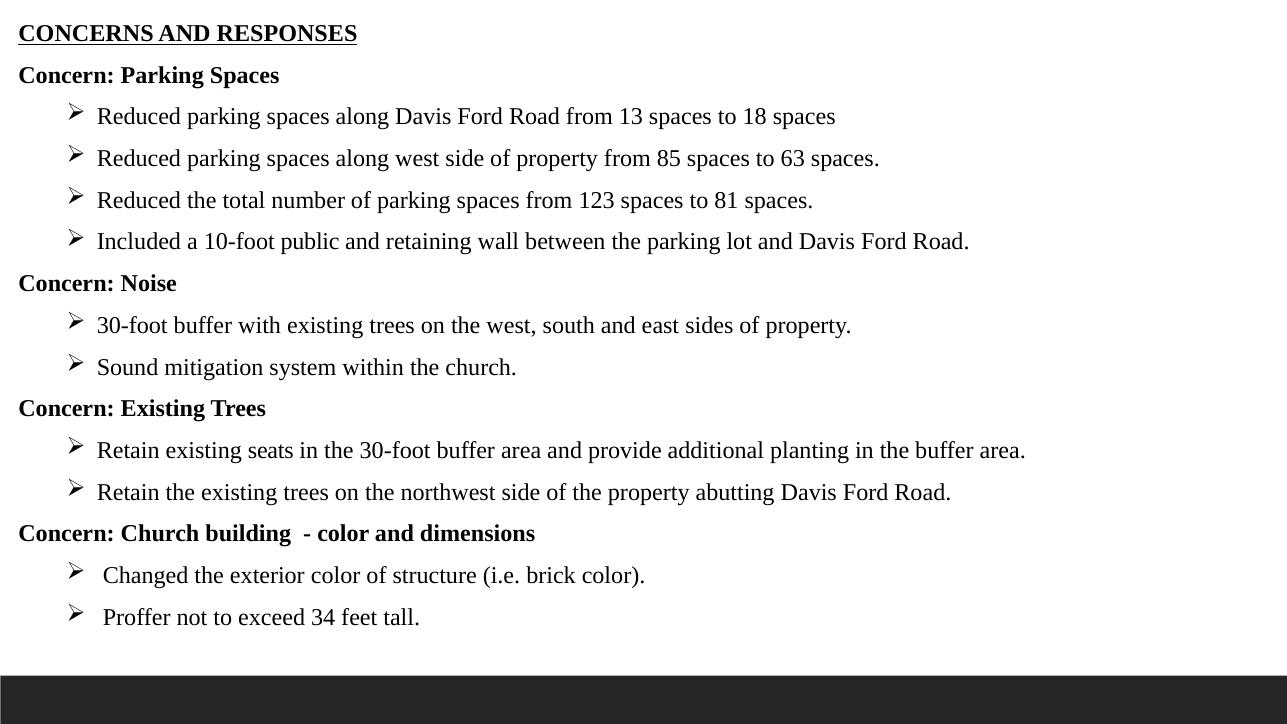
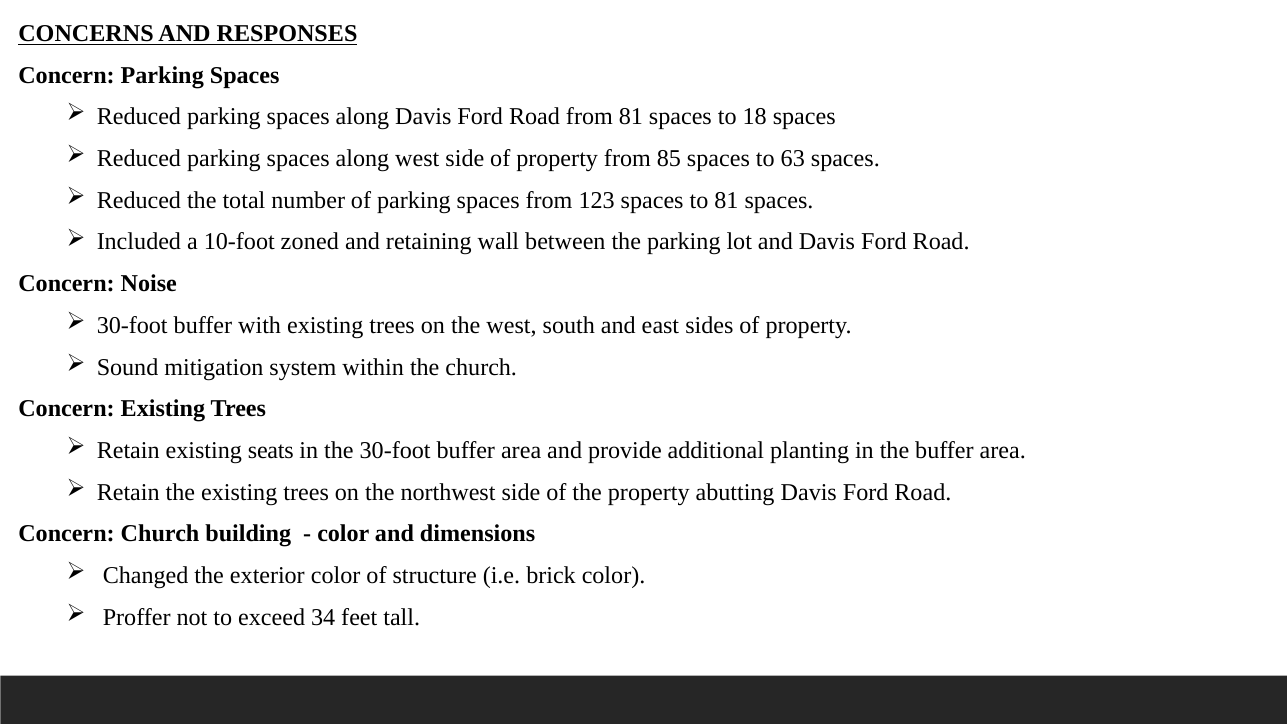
from 13: 13 -> 81
public: public -> zoned
